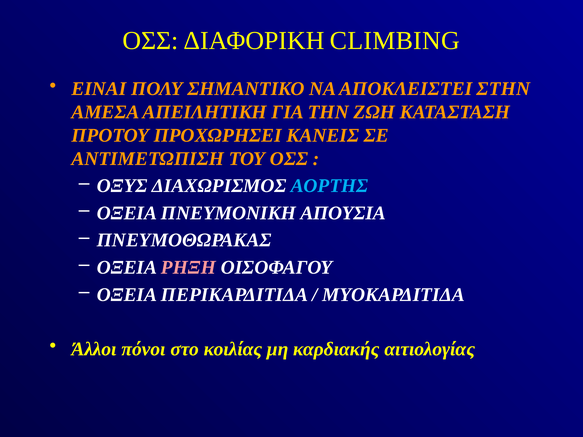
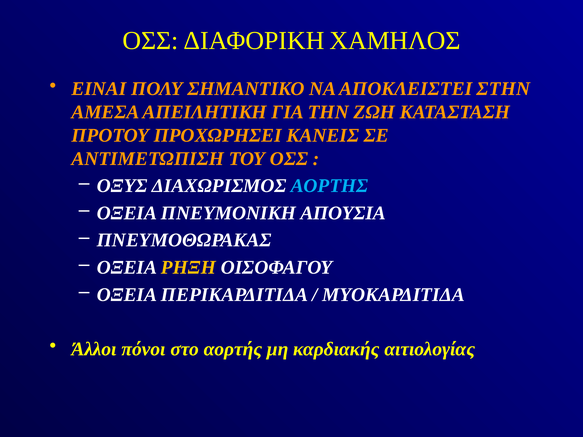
CLIMBING: CLIMBING -> ΧΑΜΗΛΟΣ
ΡΗΞΗ colour: pink -> yellow
κοιλίας: κοιλίας -> αορτής
